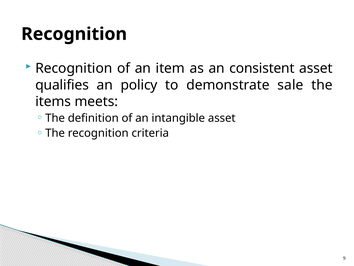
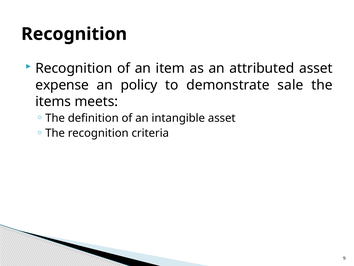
consistent: consistent -> attributed
qualifies: qualifies -> expense
